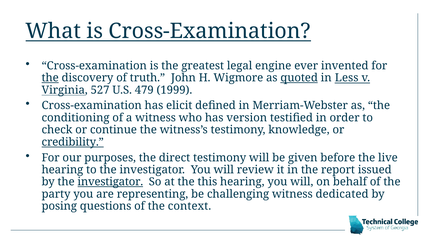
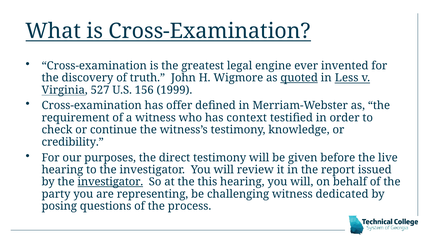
the at (50, 78) underline: present -> none
479: 479 -> 156
elicit: elicit -> offer
conditioning: conditioning -> requirement
version: version -> context
credibility underline: present -> none
context: context -> process
